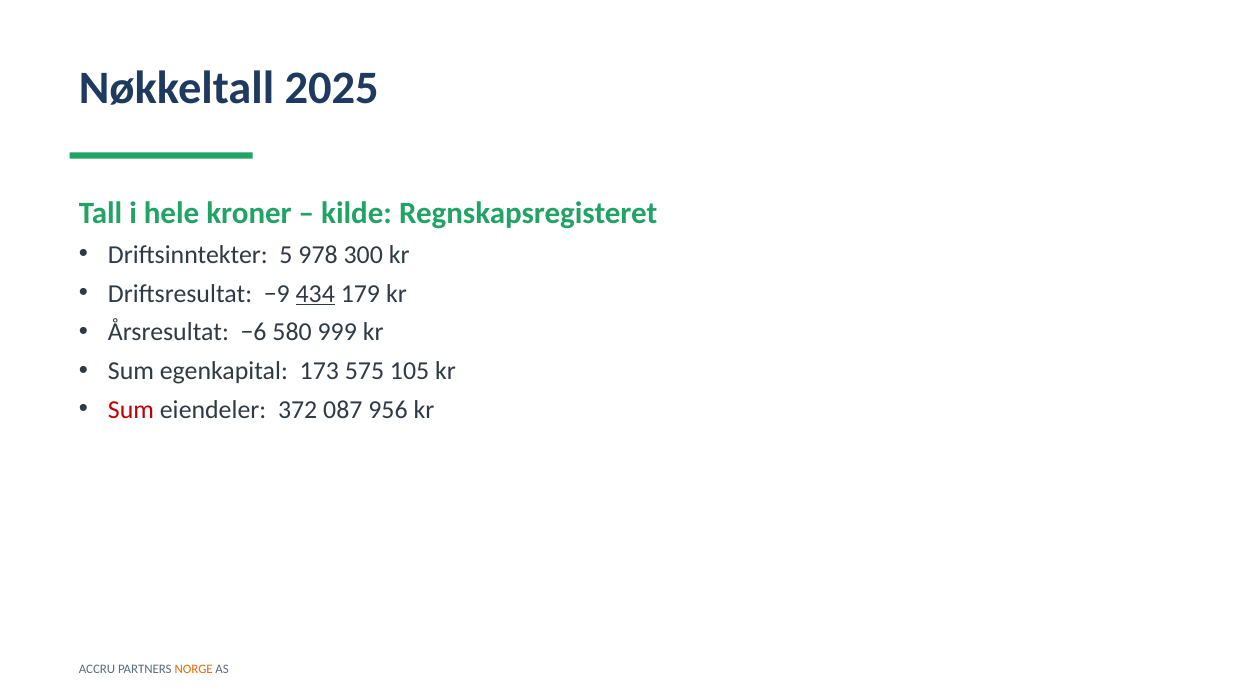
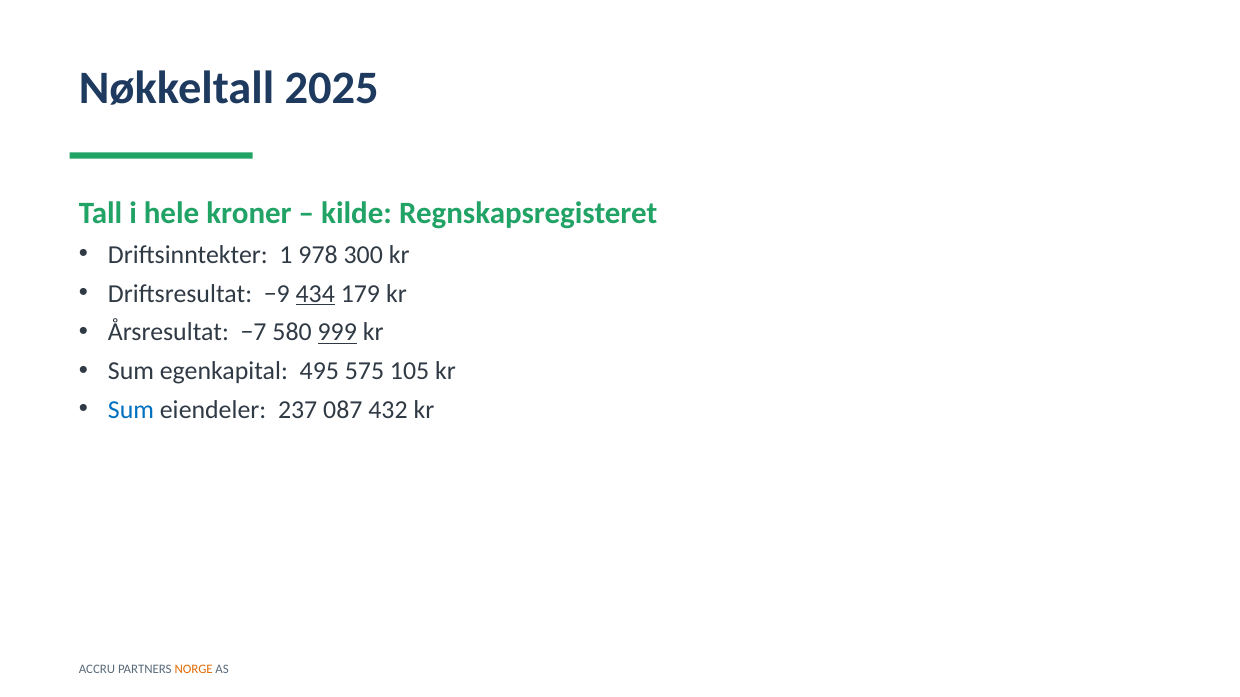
5: 5 -> 1
−6: −6 -> −7
999 underline: none -> present
173: 173 -> 495
Sum at (131, 410) colour: red -> blue
372: 372 -> 237
956: 956 -> 432
